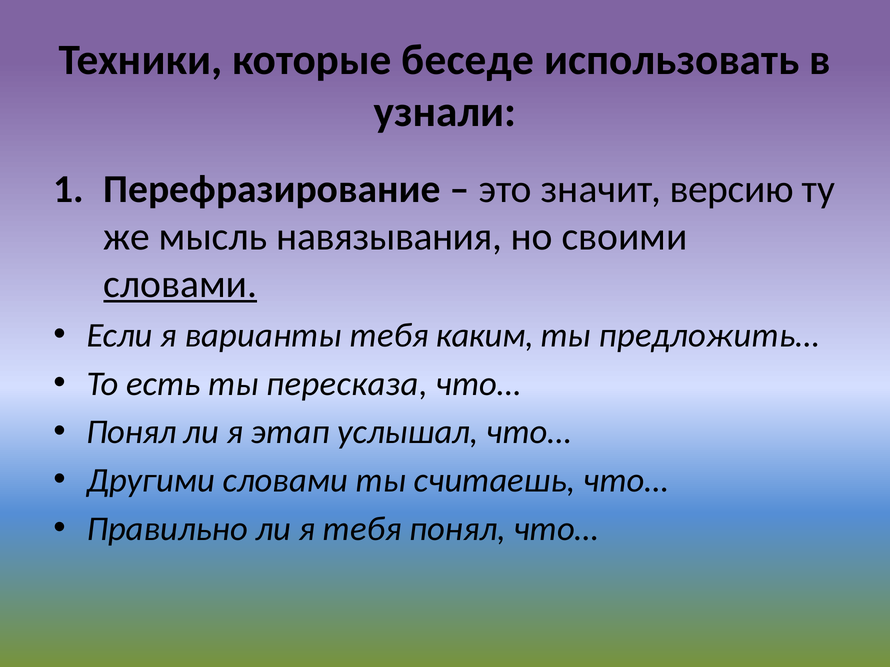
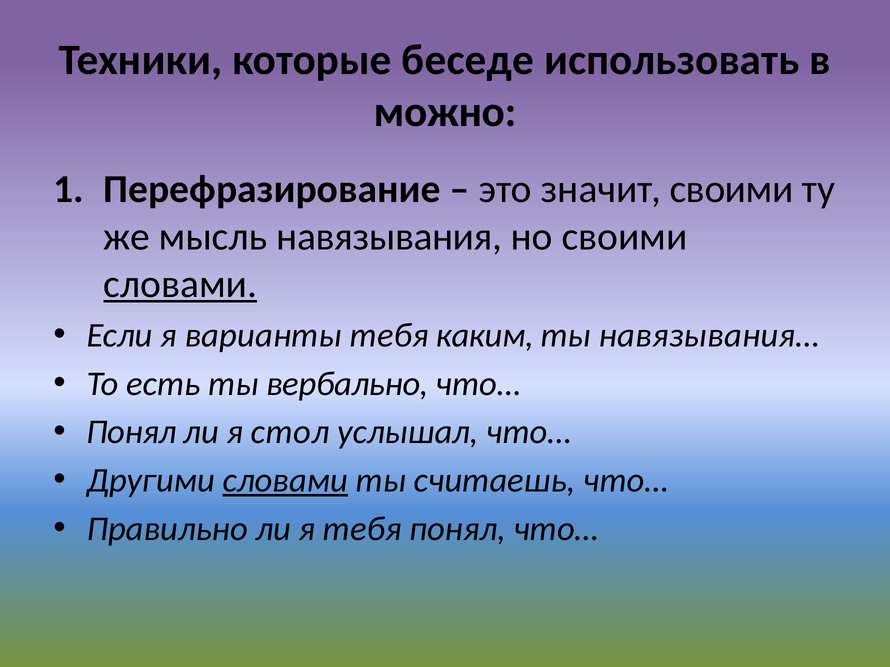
узнали: узнали -> можно
значит версию: версию -> своими
предложить…: предложить… -> навязывания…
пересказа: пересказа -> вербально
этап: этап -> стол
словами at (285, 481) underline: none -> present
